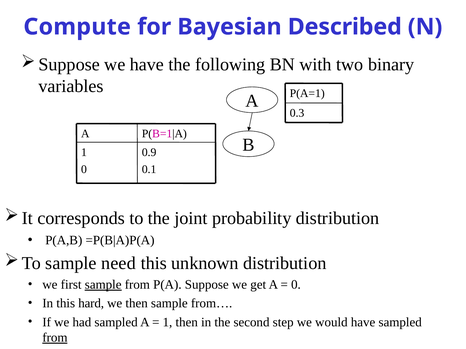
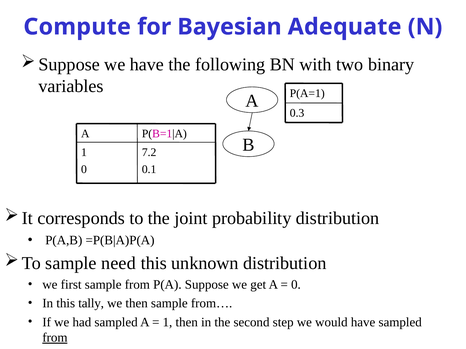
Described: Described -> Adequate
0.9: 0.9 -> 7.2
sample at (103, 285) underline: present -> none
hard: hard -> tally
